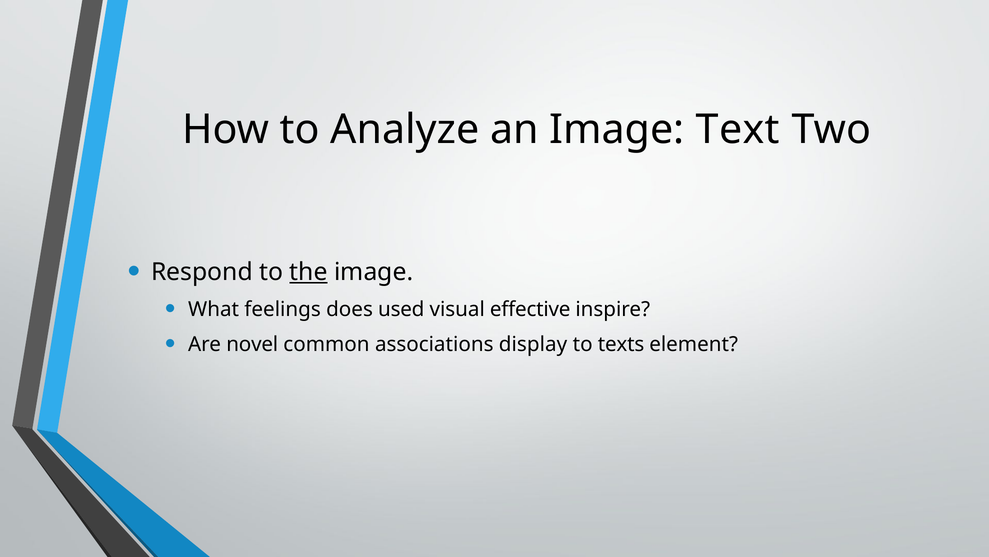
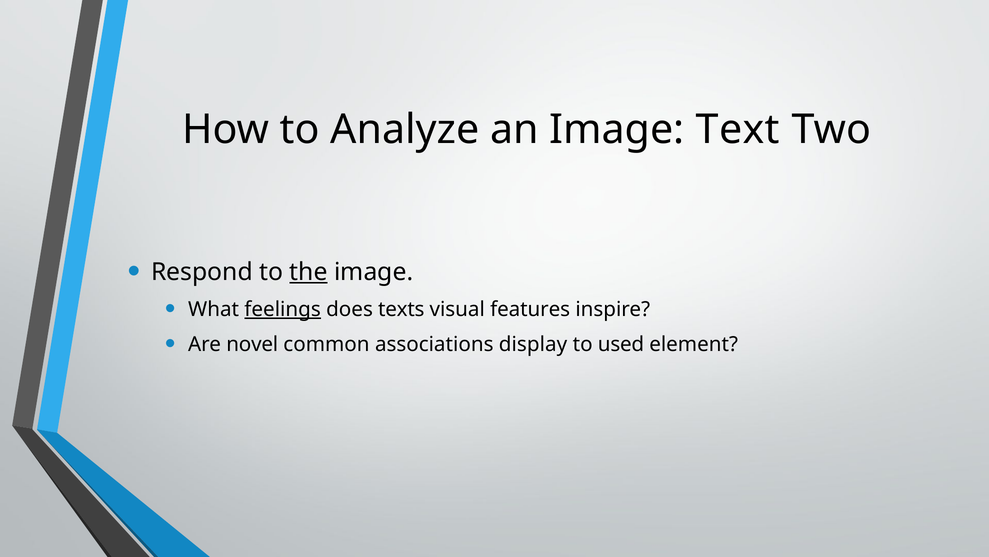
feelings underline: none -> present
used: used -> texts
effective: effective -> features
texts: texts -> used
